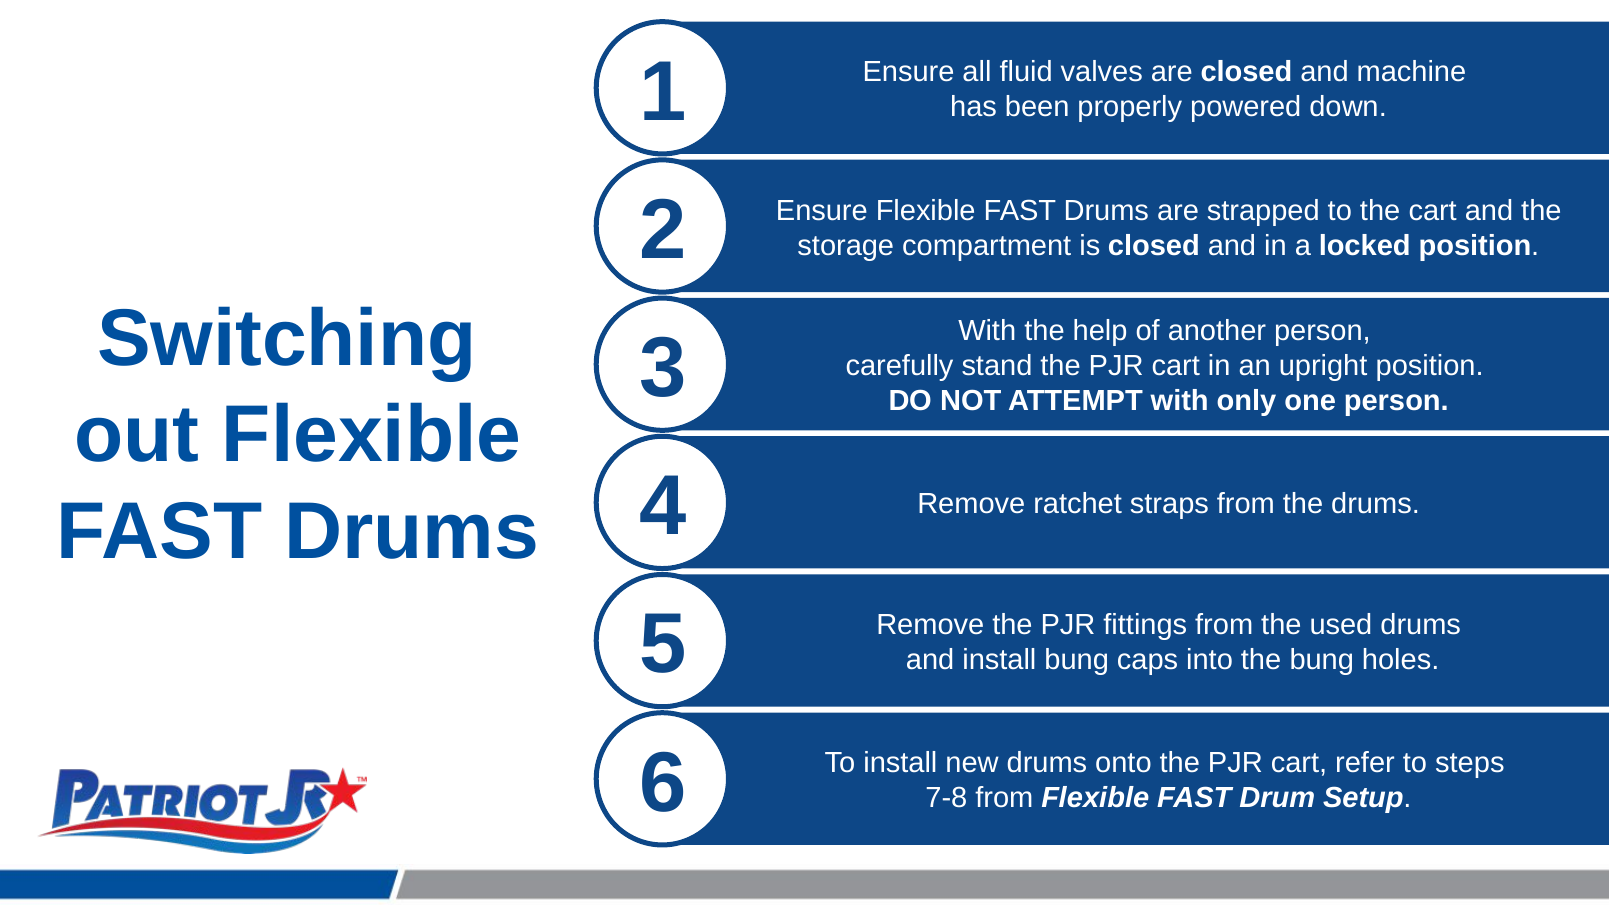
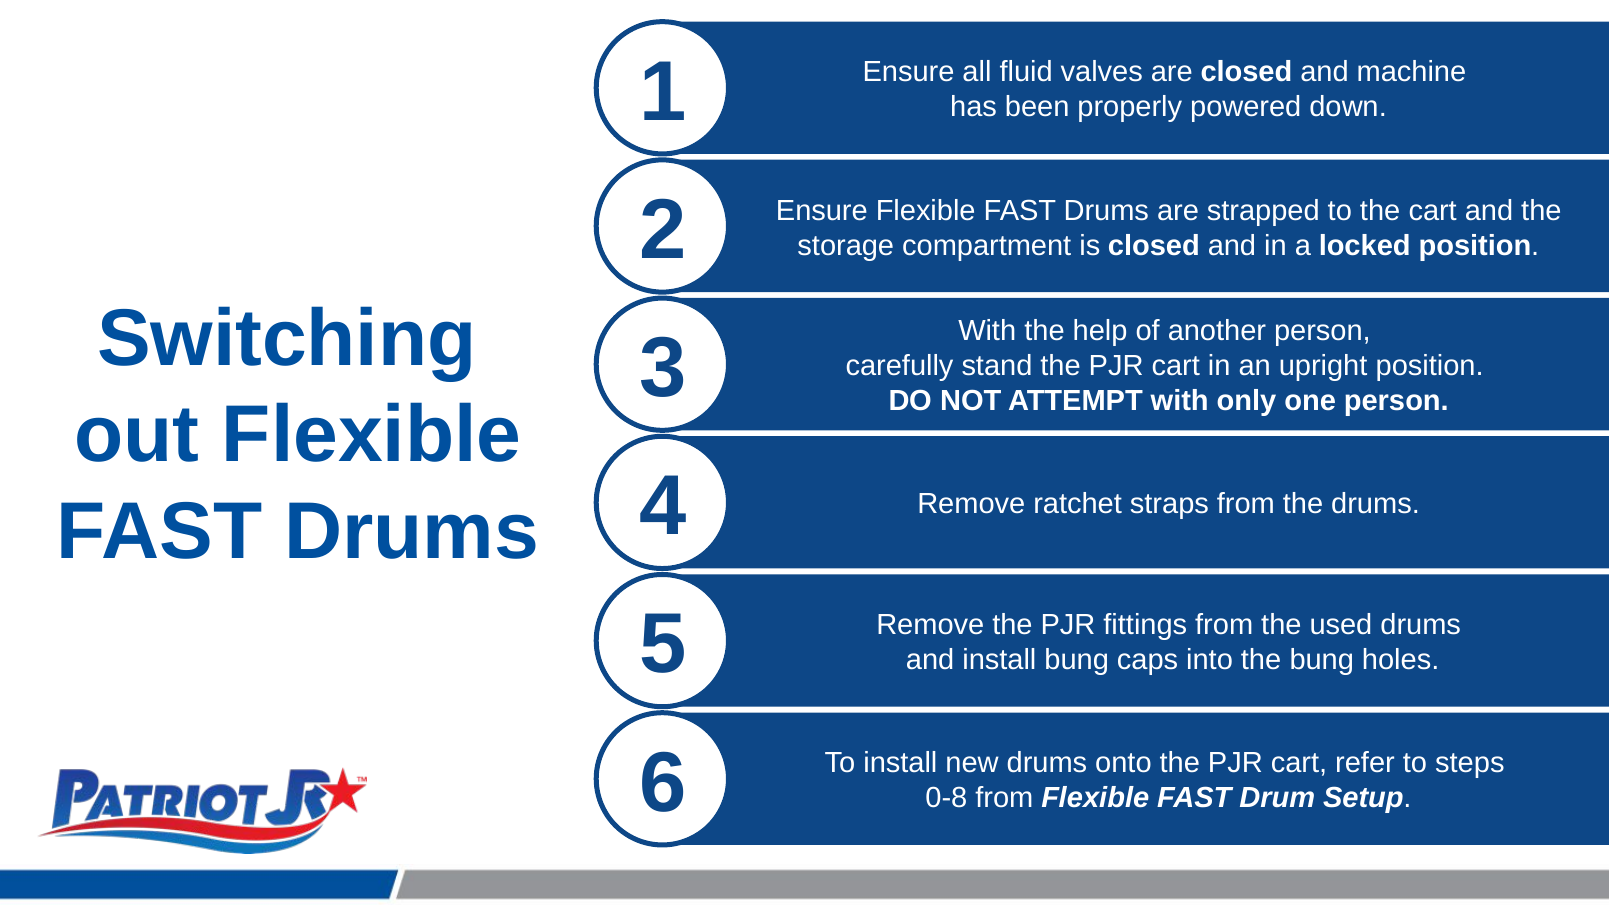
7-8: 7-8 -> 0-8
